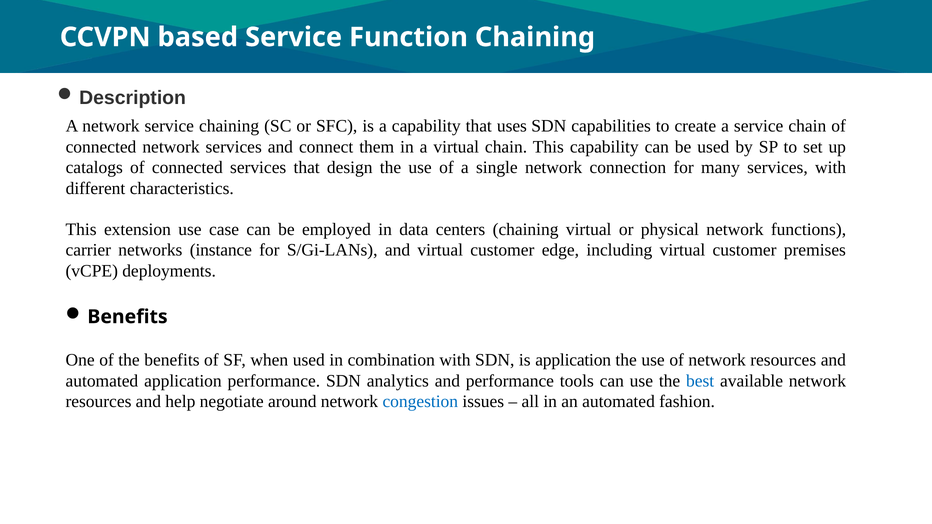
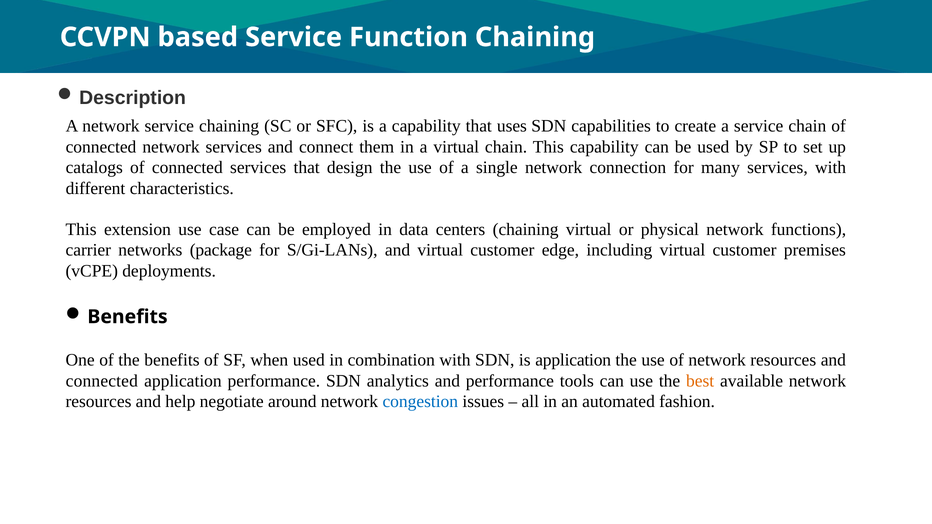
instance: instance -> package
automated at (102, 381): automated -> connected
best colour: blue -> orange
